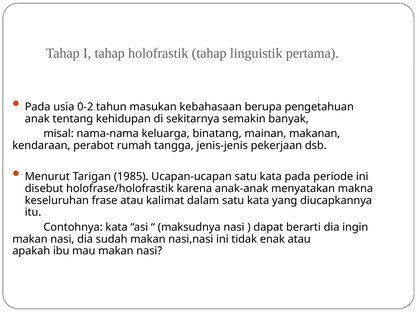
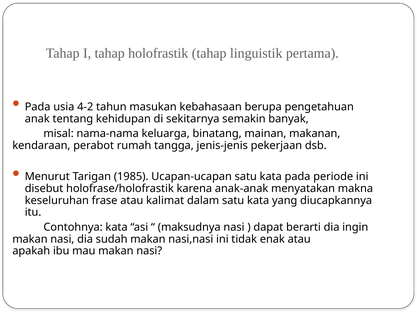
0-2: 0-2 -> 4-2
